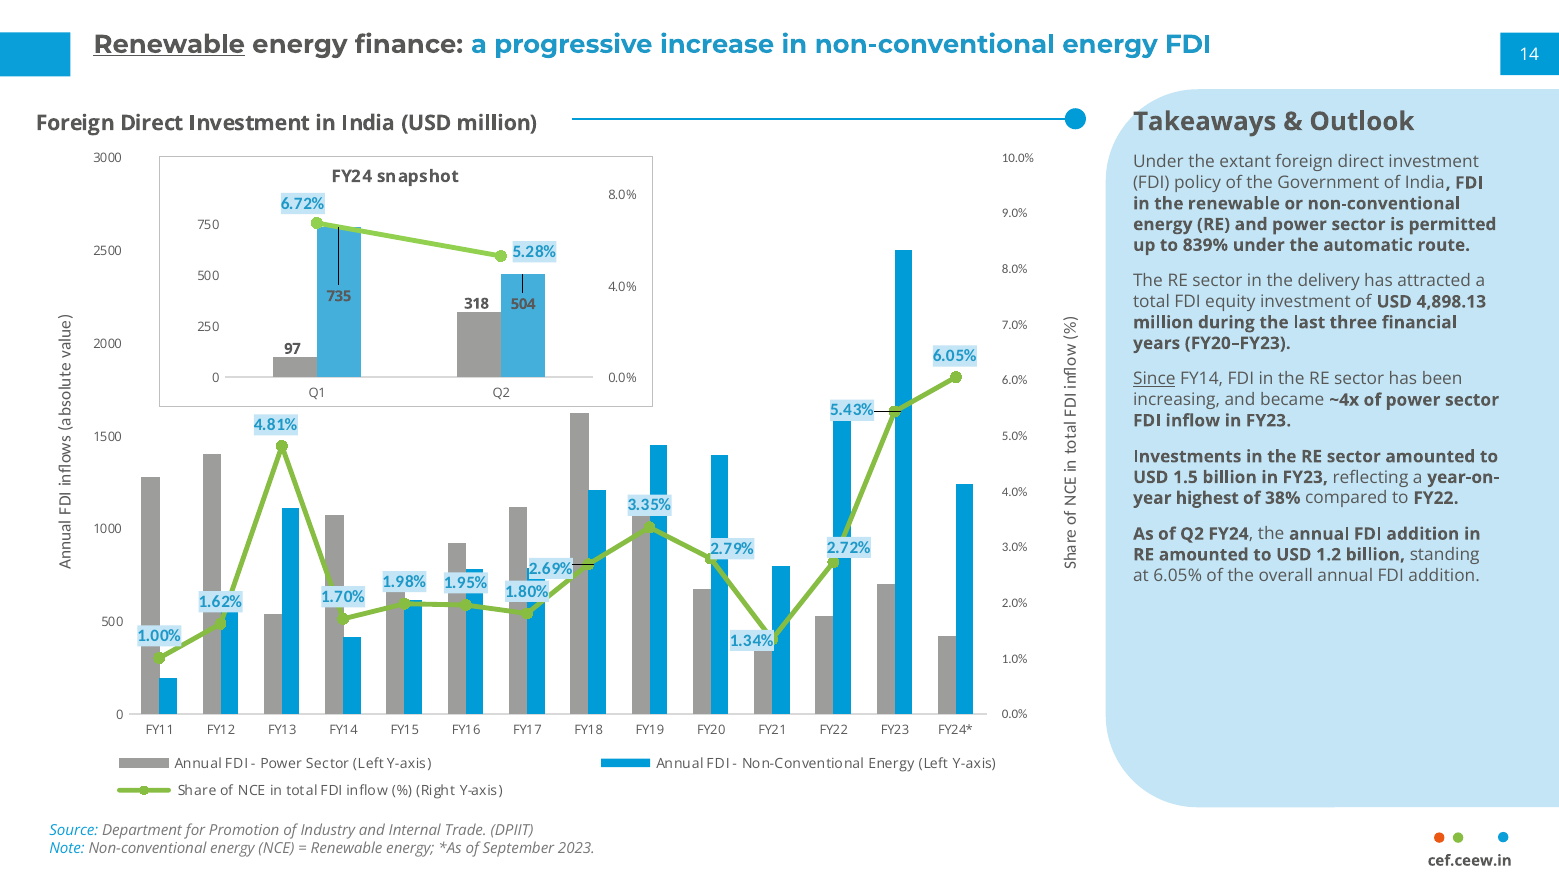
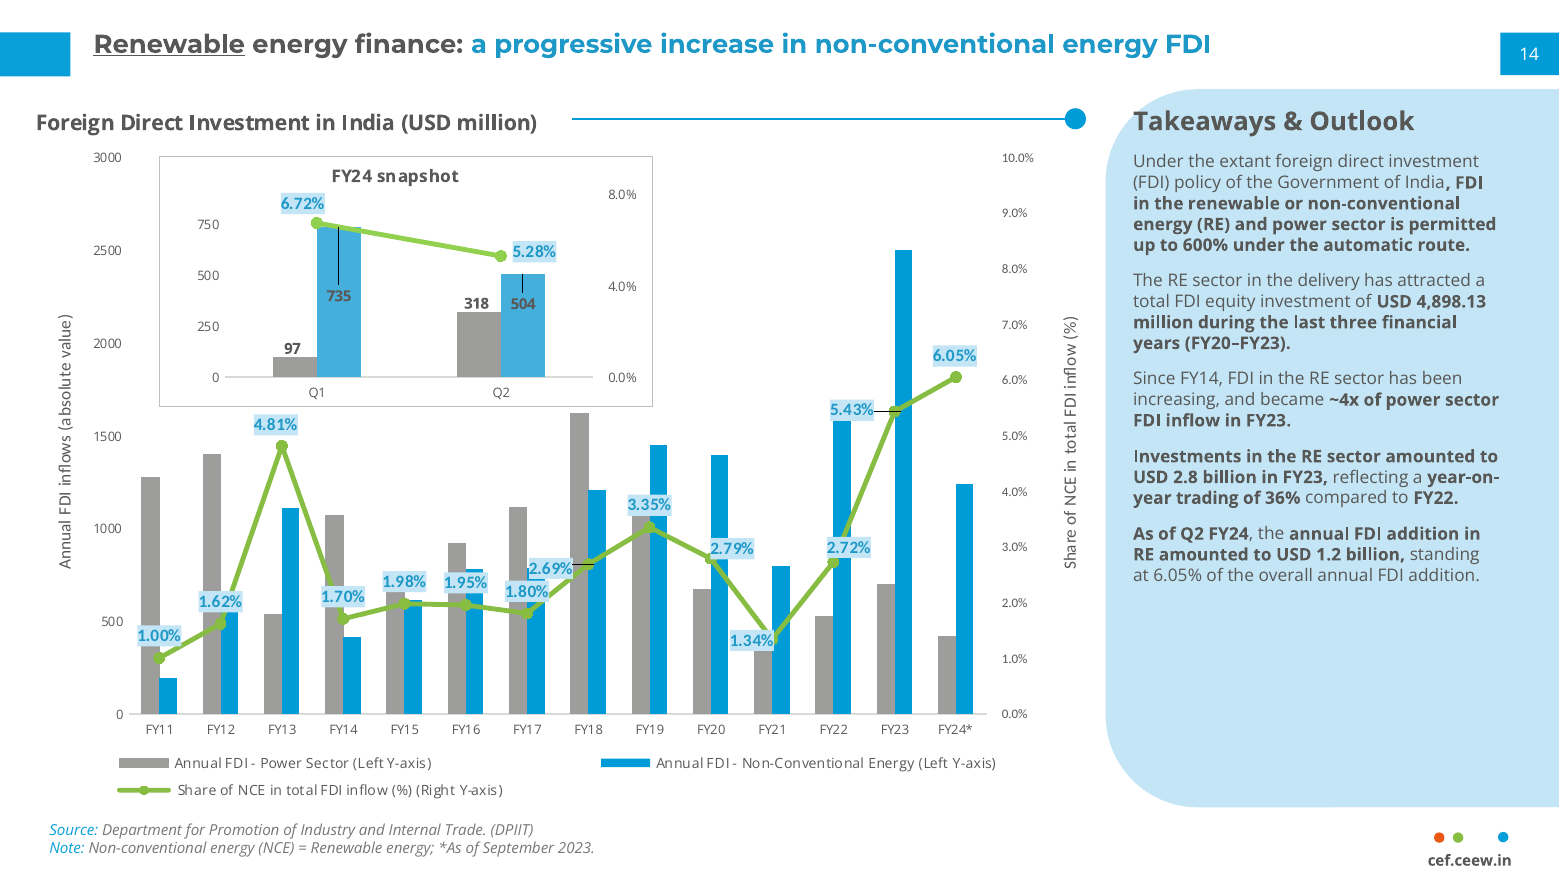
839%: 839% -> 600%
Since underline: present -> none
1.5: 1.5 -> 2.8
highest: highest -> trading
38%: 38% -> 36%
